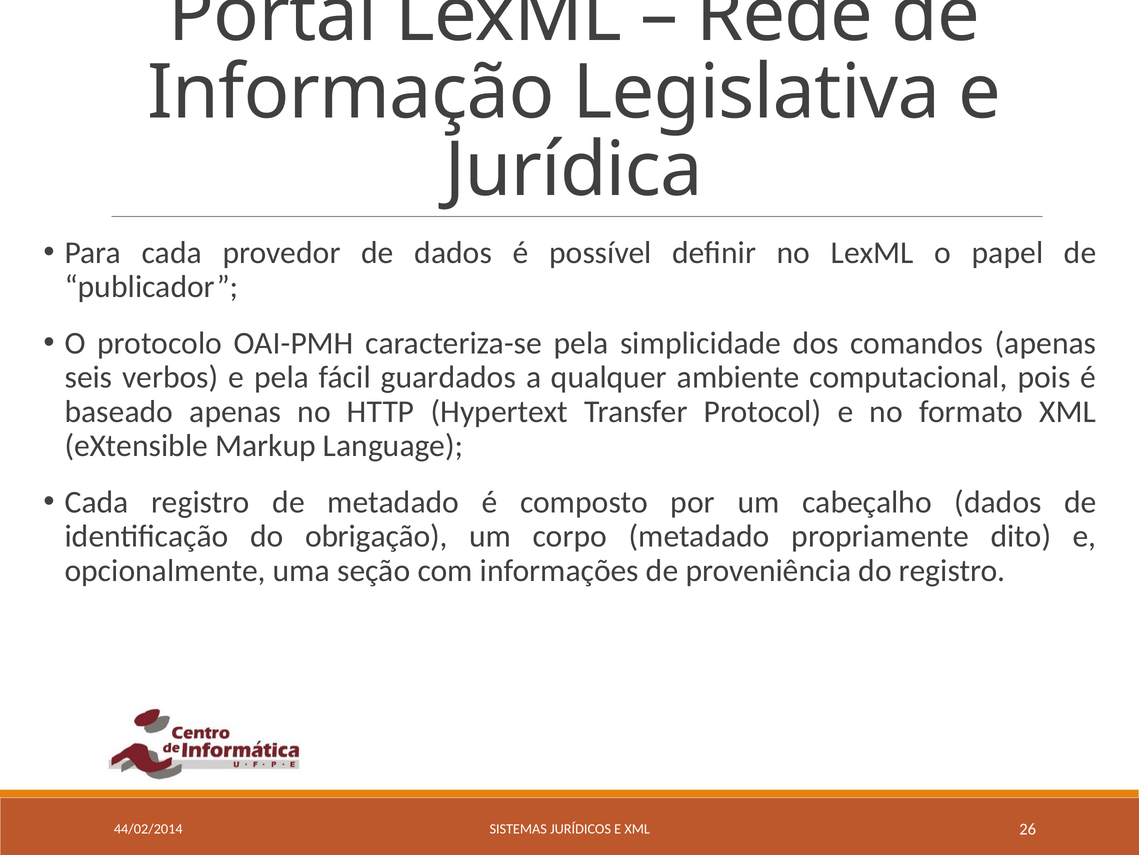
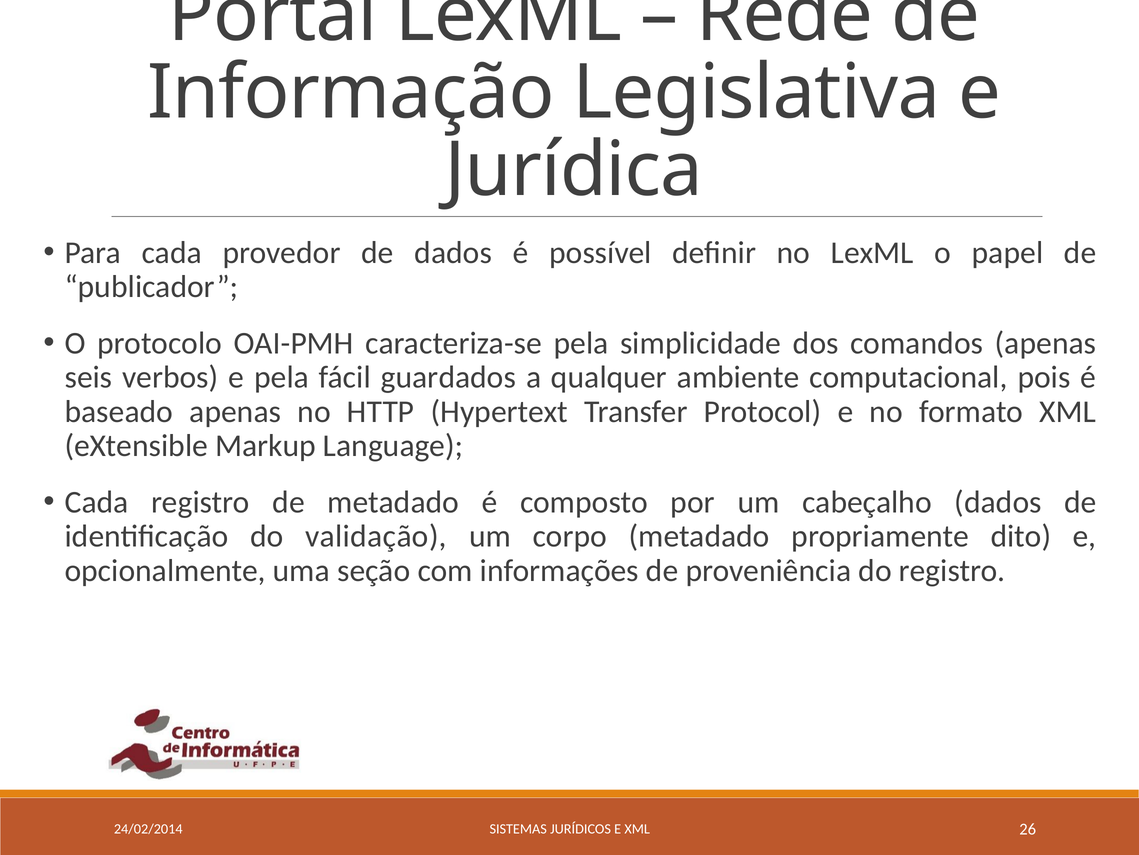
obrigação: obrigação -> validação
44/02/2014: 44/02/2014 -> 24/02/2014
